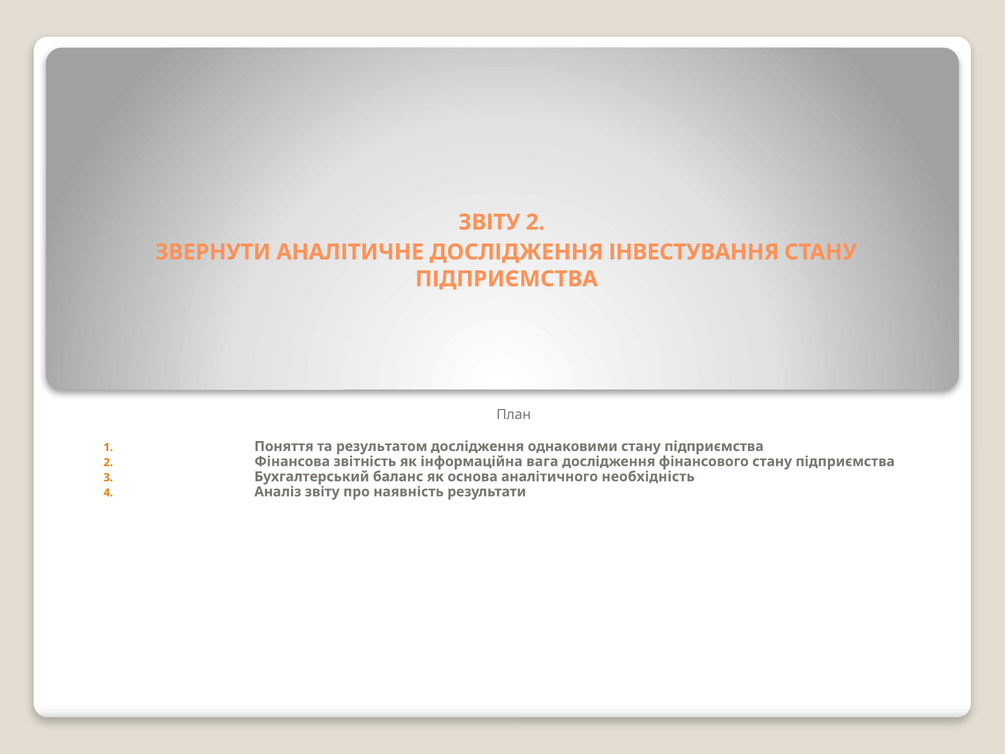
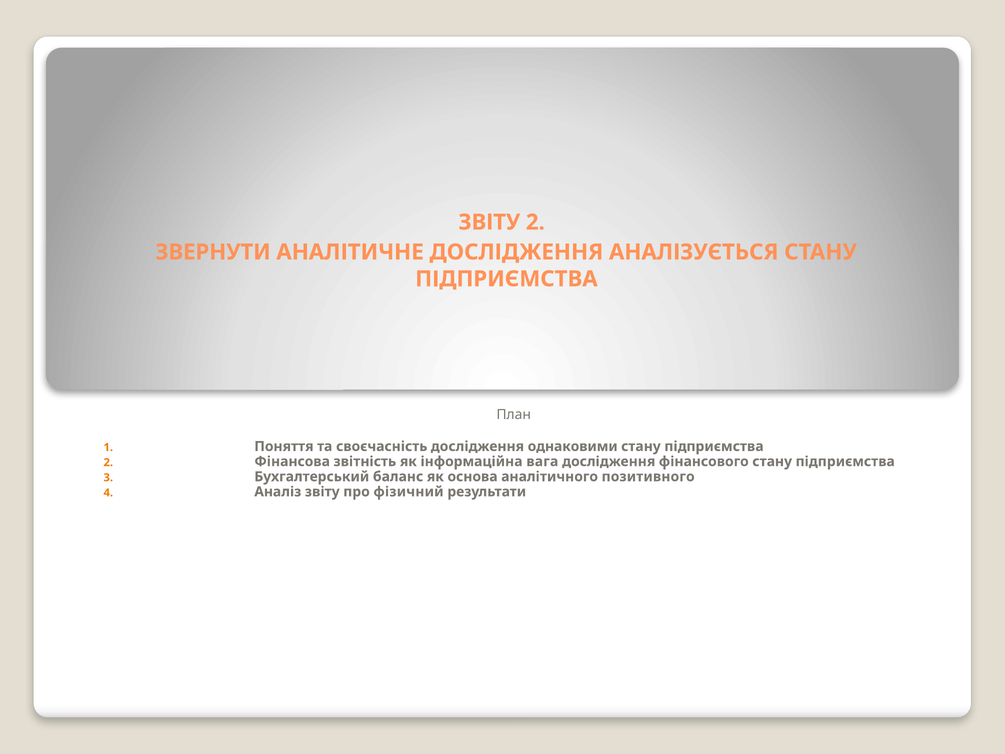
ІНВЕСТУВАННЯ: ІНВЕСТУВАННЯ -> АНАЛІЗУЄТЬСЯ
результатом: результатом -> своєчасність
необхідність: необхідність -> позитивного
наявність: наявність -> фізичний
